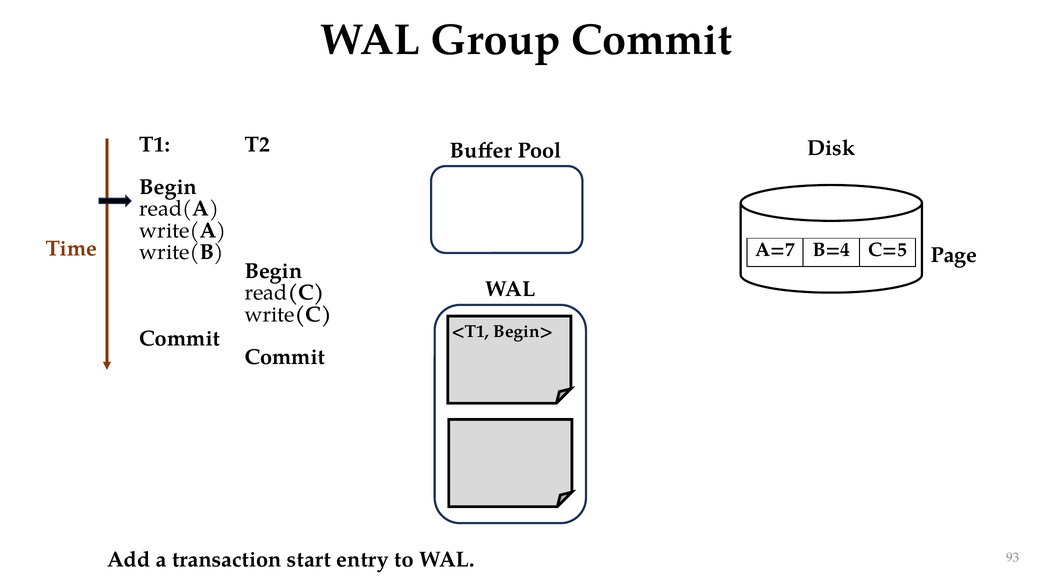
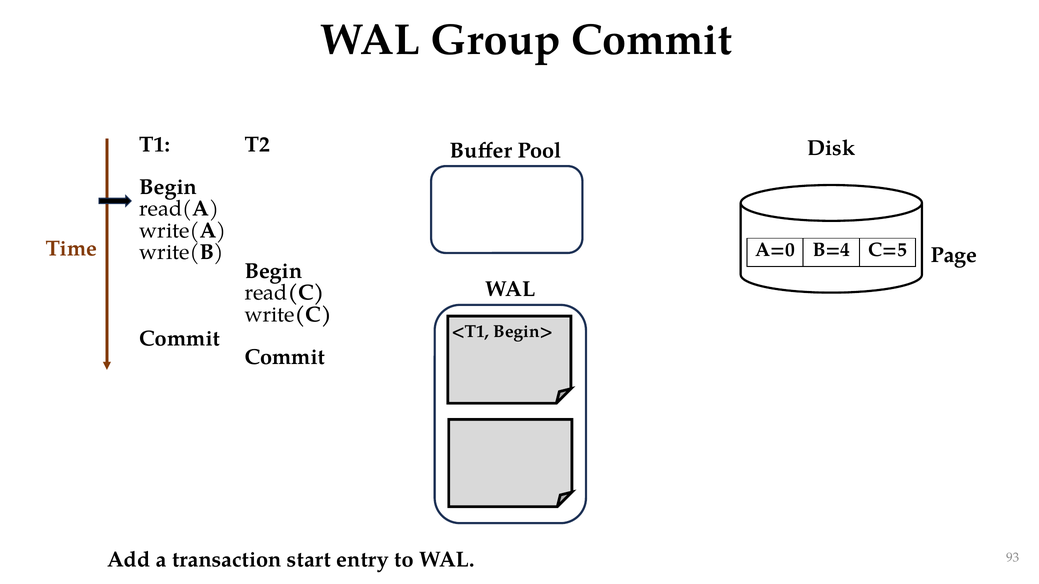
A=7: A=7 -> A=0
